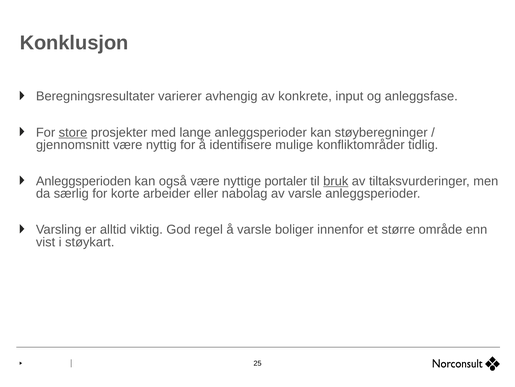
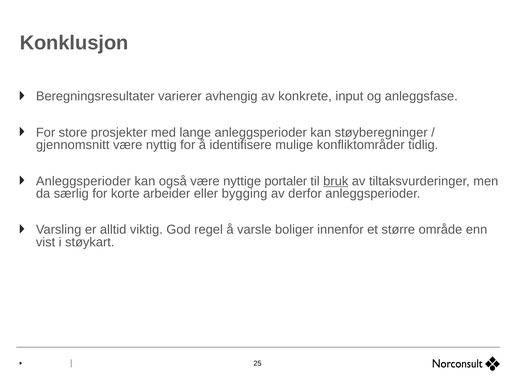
store underline: present -> none
Anleggsperioden at (84, 181): Anleggsperioden -> Anleggsperioder
nabolag: nabolag -> bygging
av varsle: varsle -> derfor
